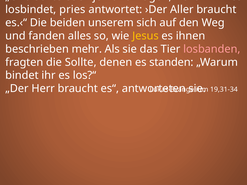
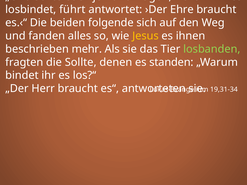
pries: pries -> führt
Aller: Aller -> Ehre
unserem: unserem -> folgende
losbanden colour: pink -> light green
